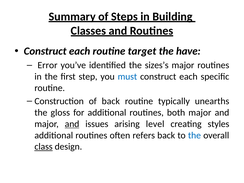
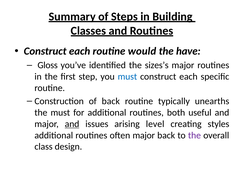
target: target -> would
Error: Error -> Gloss
the gloss: gloss -> must
both major: major -> useful
often refers: refers -> major
the at (194, 135) colour: blue -> purple
class underline: present -> none
